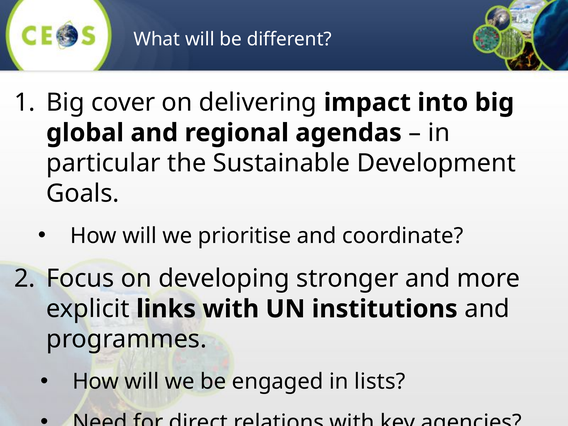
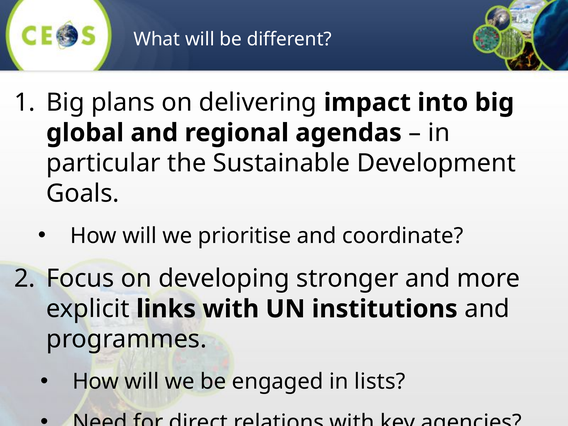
cover: cover -> plans
